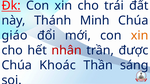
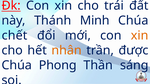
giáo: giáo -> chết
nhân colour: red -> orange
Khoác: Khoác -> Phong
